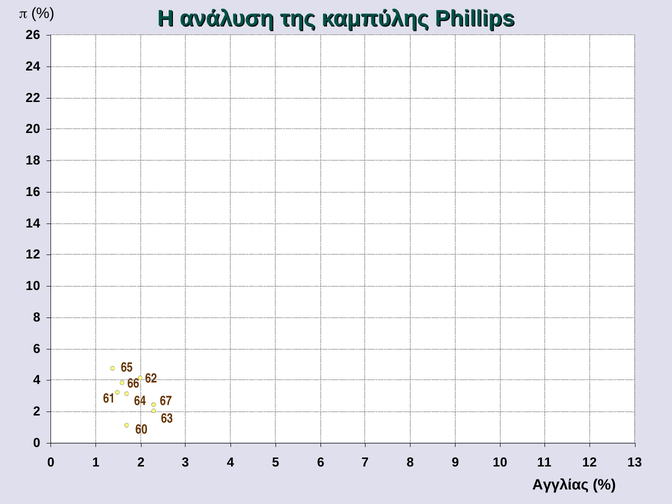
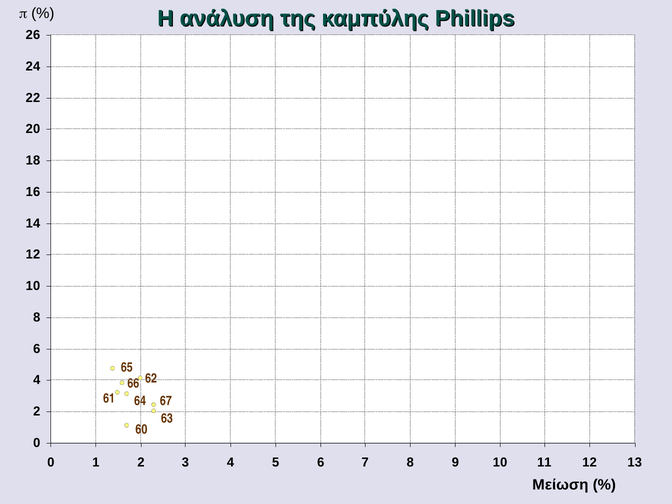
Αγγλίας: Αγγλίας -> Μείωση
